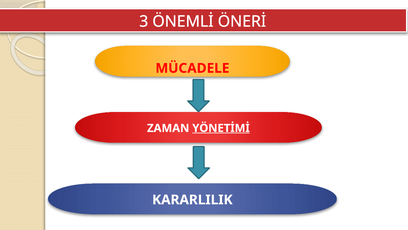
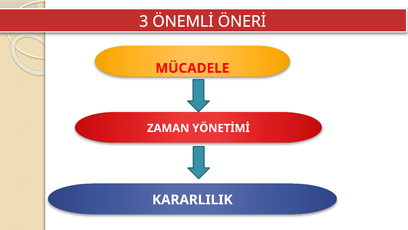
YÖNETİMİ underline: present -> none
